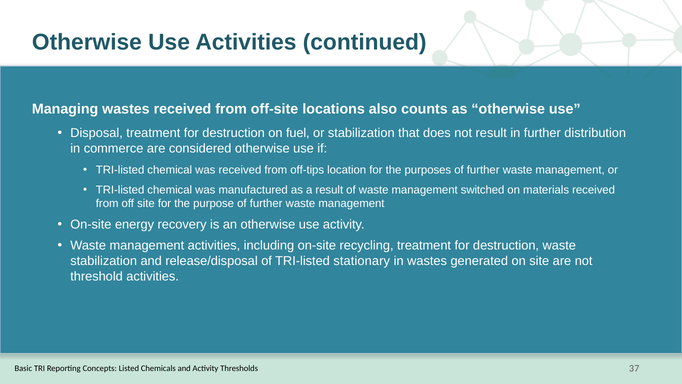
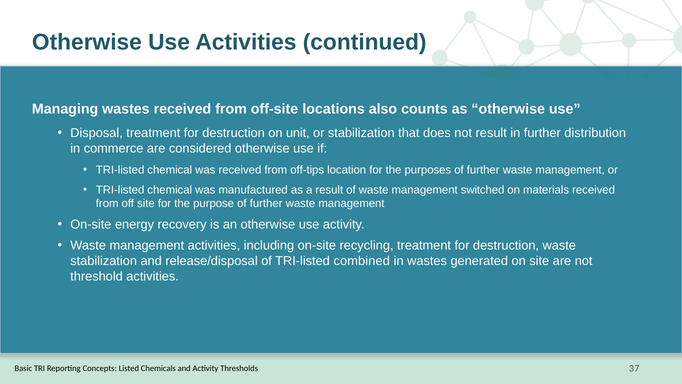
fuel: fuel -> unit
stationary: stationary -> combined
